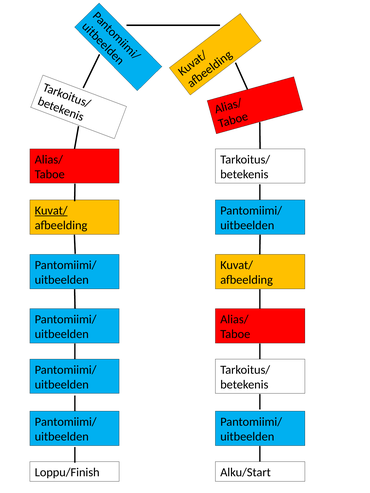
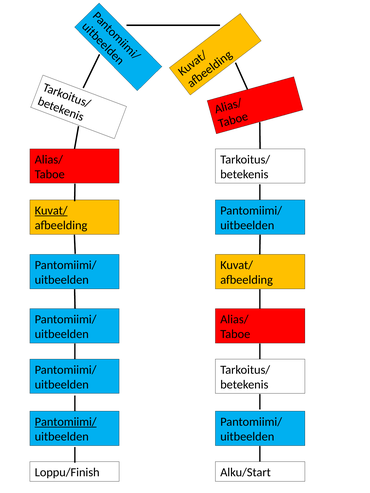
Pantomiimi/ at (66, 422) underline: none -> present
